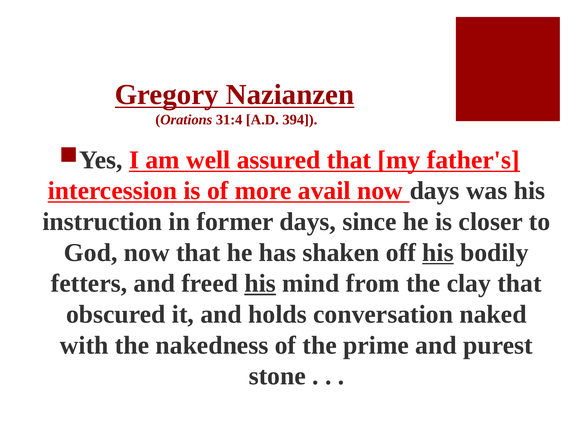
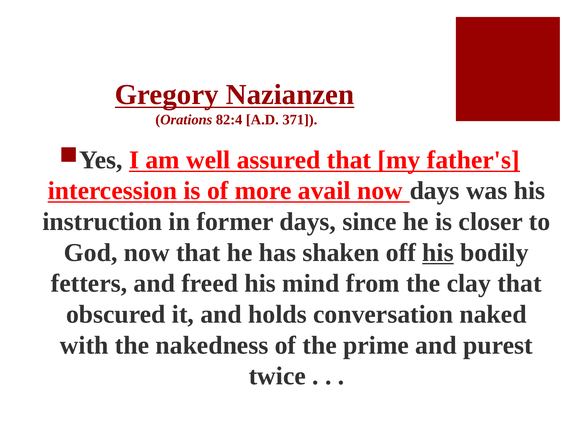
31:4: 31:4 -> 82:4
394: 394 -> 371
his at (260, 283) underline: present -> none
stone: stone -> twice
